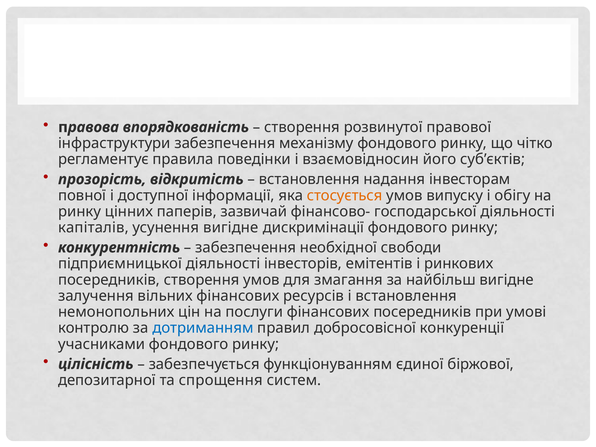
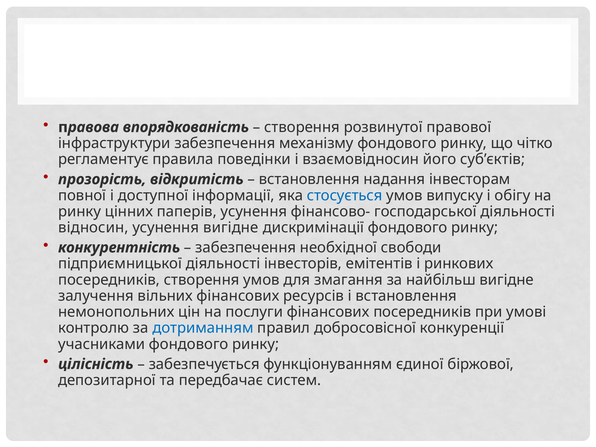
стосується colour: orange -> blue
паперів зазвичай: зазвичай -> усунення
капіталів: капіталів -> відносин
спрощення: спрощення -> передбачає
